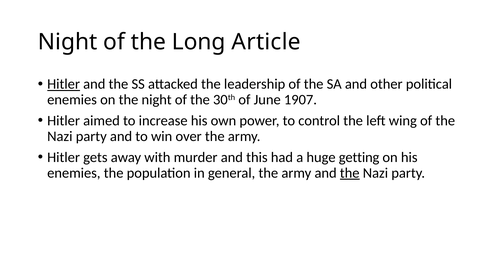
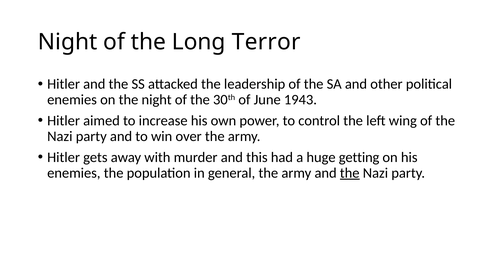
Article: Article -> Terror
Hitler at (64, 84) underline: present -> none
1907: 1907 -> 1943
